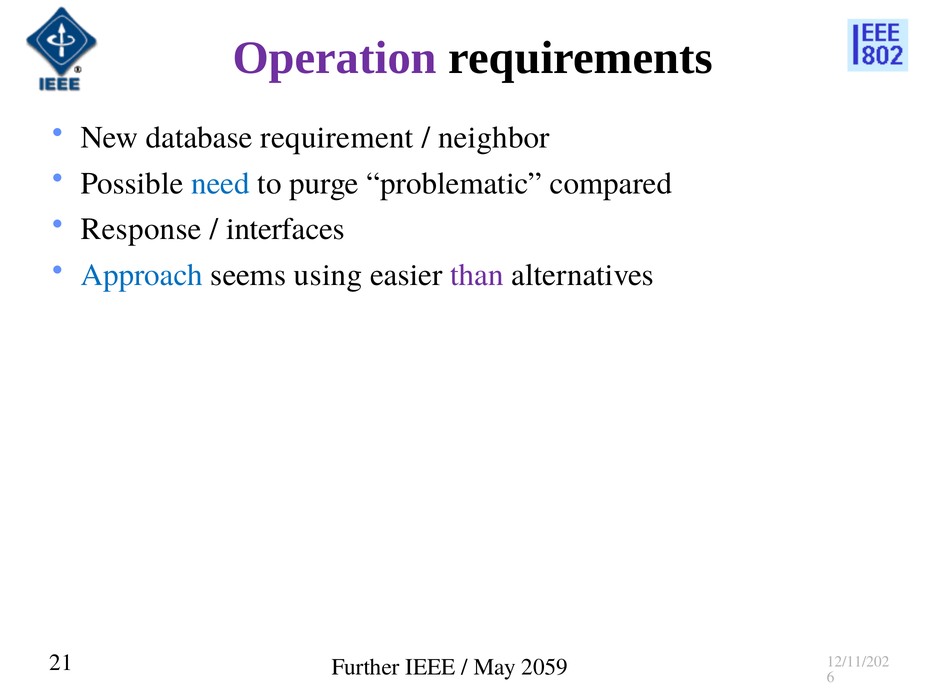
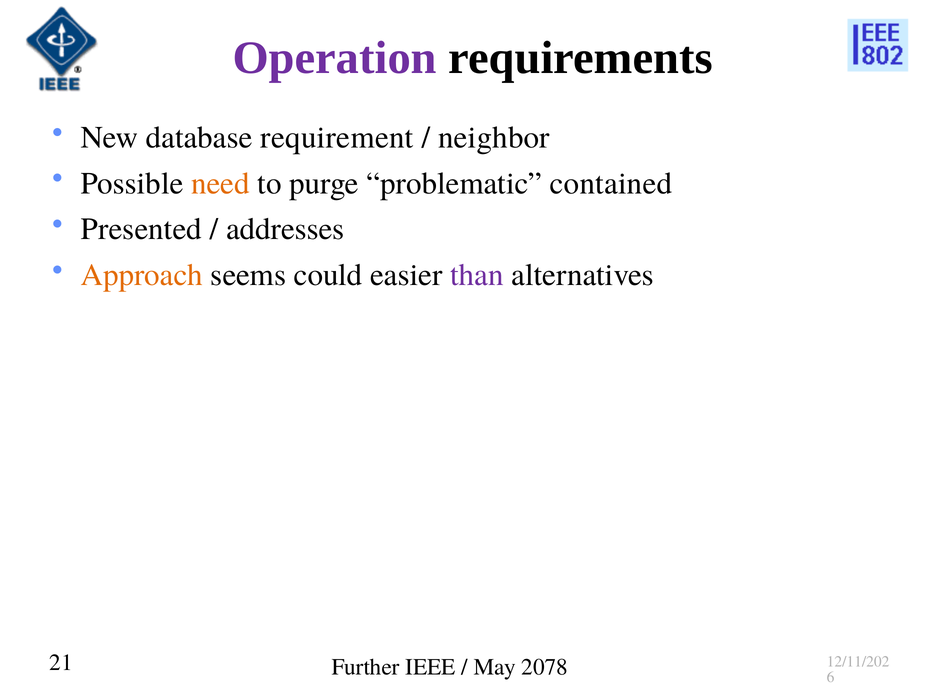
need colour: blue -> orange
compared: compared -> contained
Response: Response -> Presented
interfaces: interfaces -> addresses
Approach colour: blue -> orange
using: using -> could
2059: 2059 -> 2078
